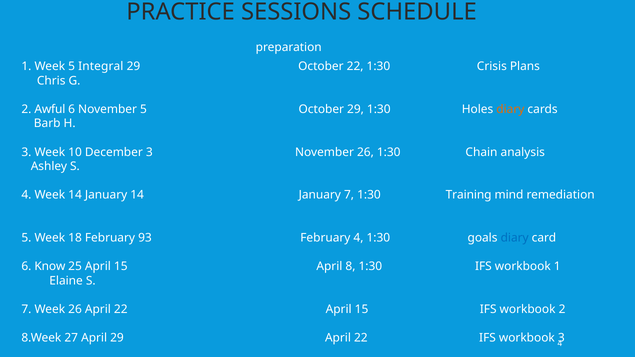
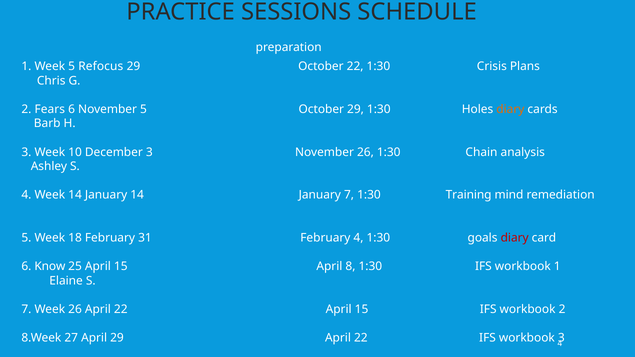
Integral: Integral -> Refocus
Awful: Awful -> Fears
93: 93 -> 31
diary at (515, 238) colour: blue -> red
